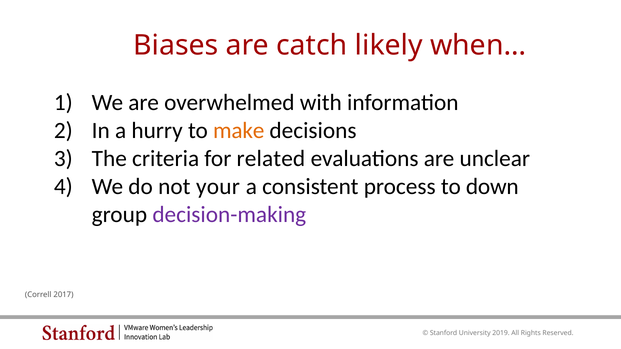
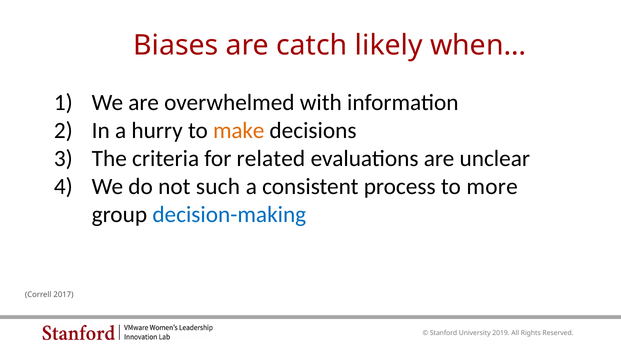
your: your -> such
down: down -> more
decision-making colour: purple -> blue
